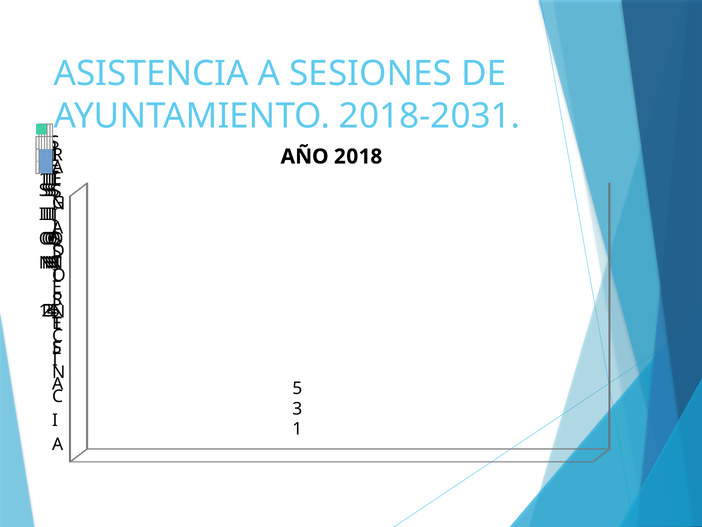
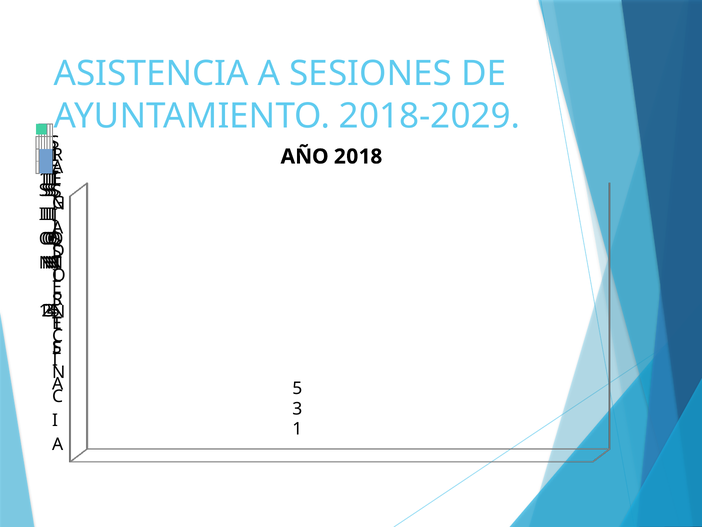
2018-2031: 2018-2031 -> 2018-2029
